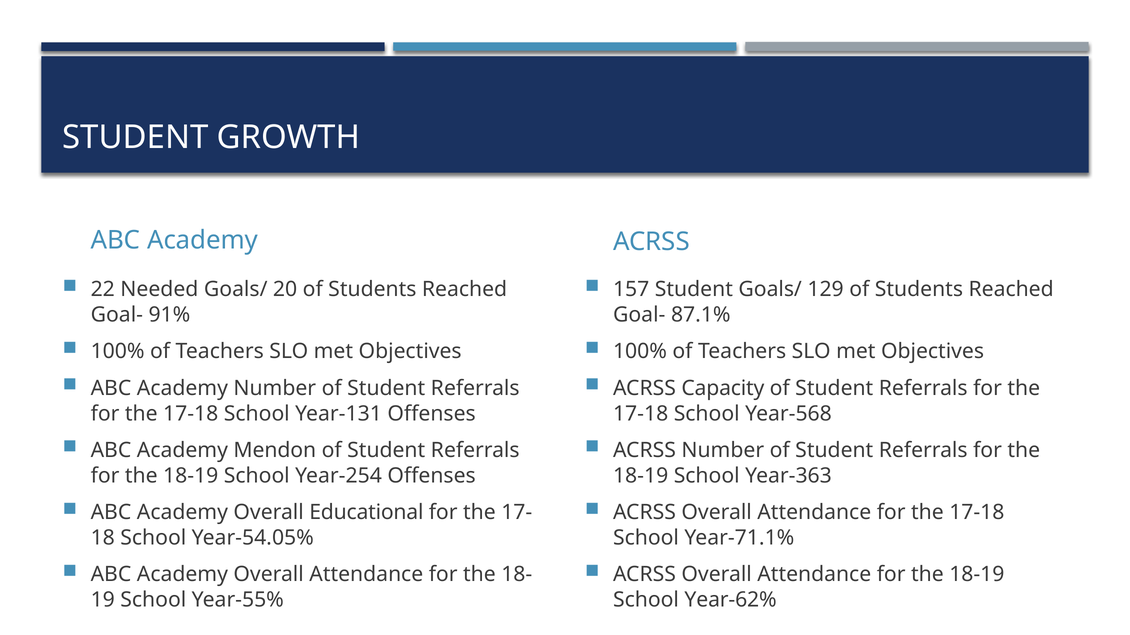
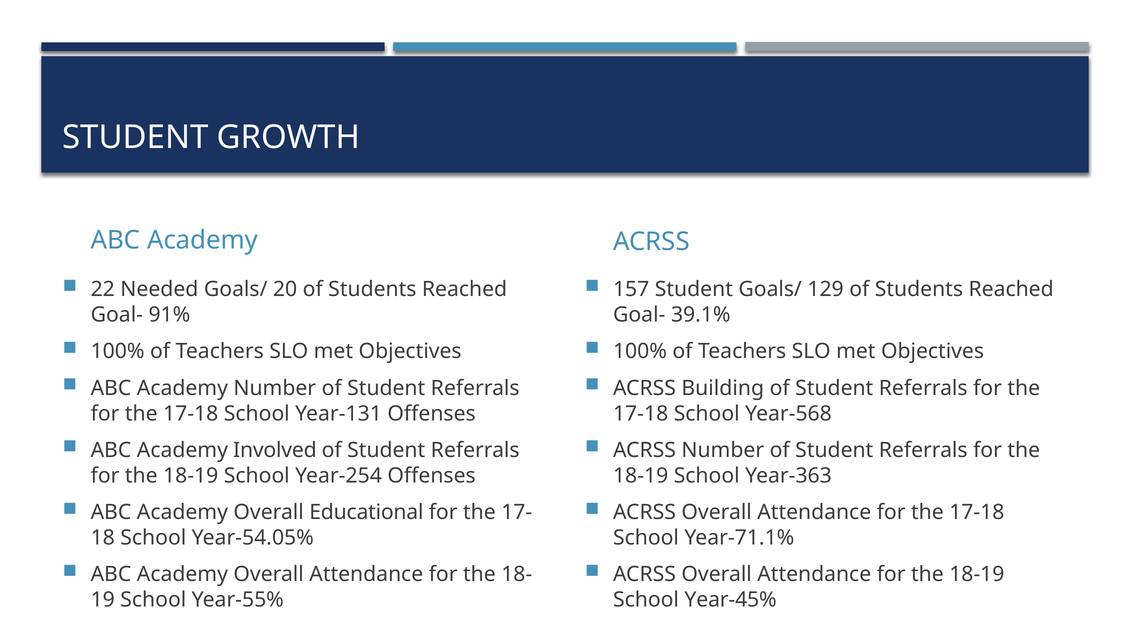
87.1%: 87.1% -> 39.1%
Capacity: Capacity -> Building
Mendon: Mendon -> Involved
Year-62%: Year-62% -> Year-45%
